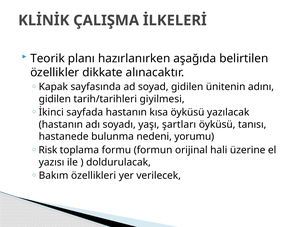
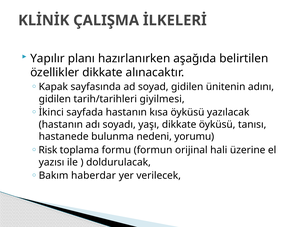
Teorik: Teorik -> Yapılır
yaşı şartları: şartları -> dikkate
özellikleri: özellikleri -> haberdar
